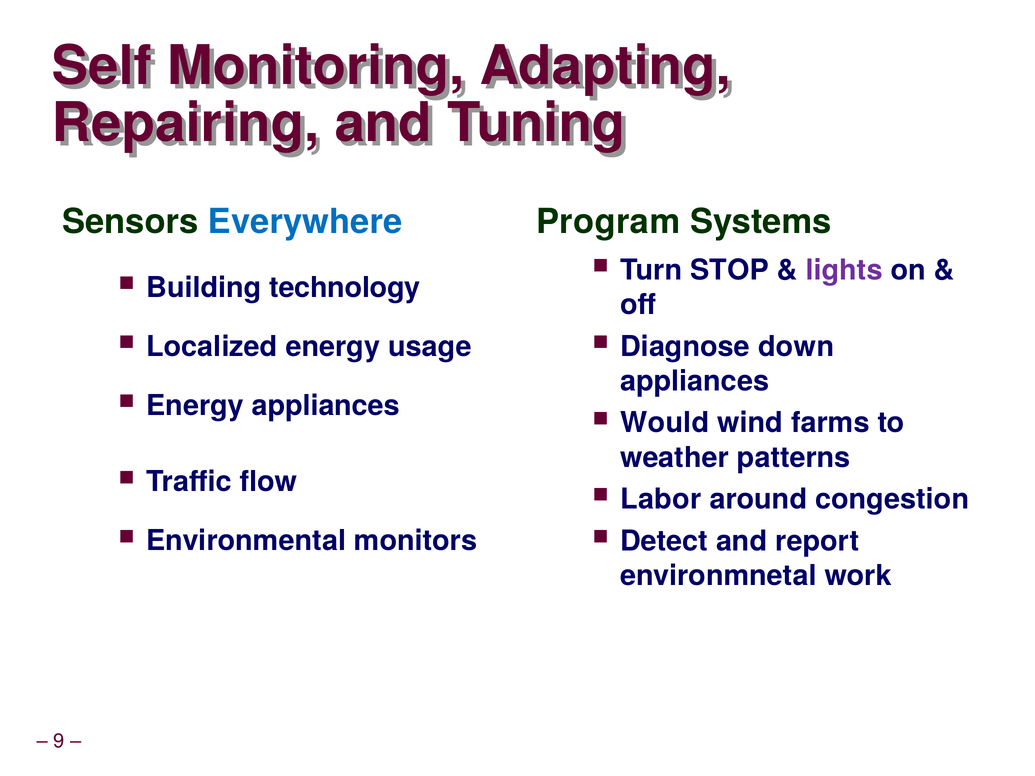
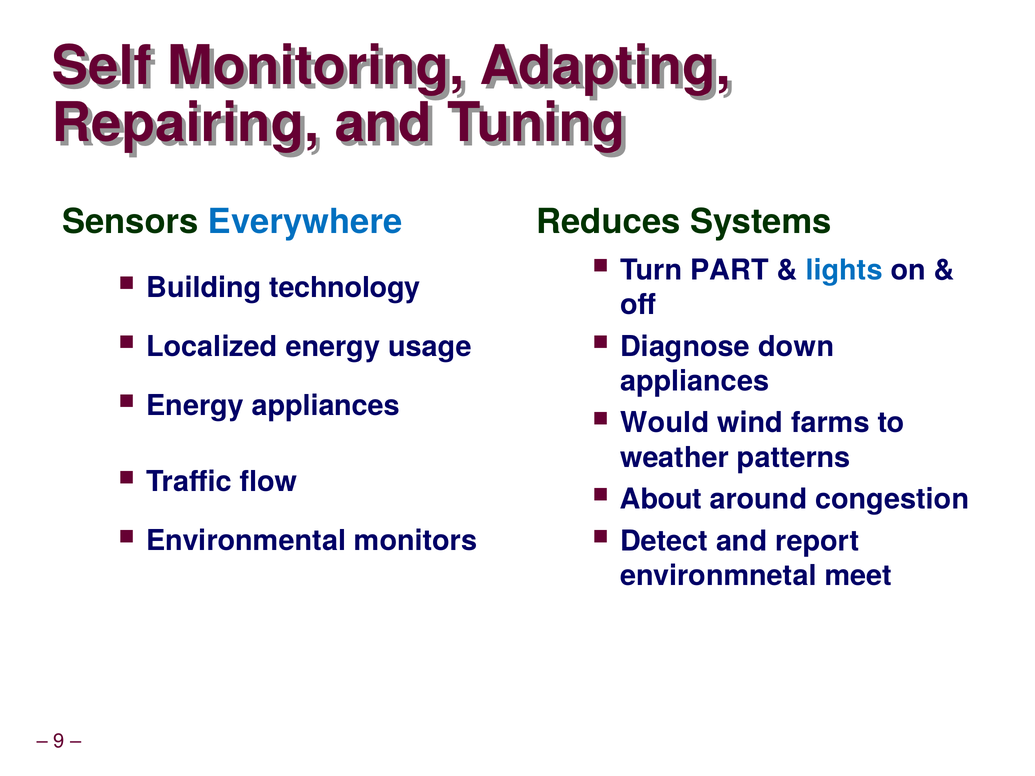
Program: Program -> Reduces
STOP: STOP -> PART
lights colour: purple -> blue
Labor: Labor -> About
work: work -> meet
